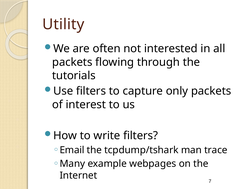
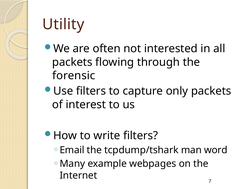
tutorials: tutorials -> forensic
trace: trace -> word
